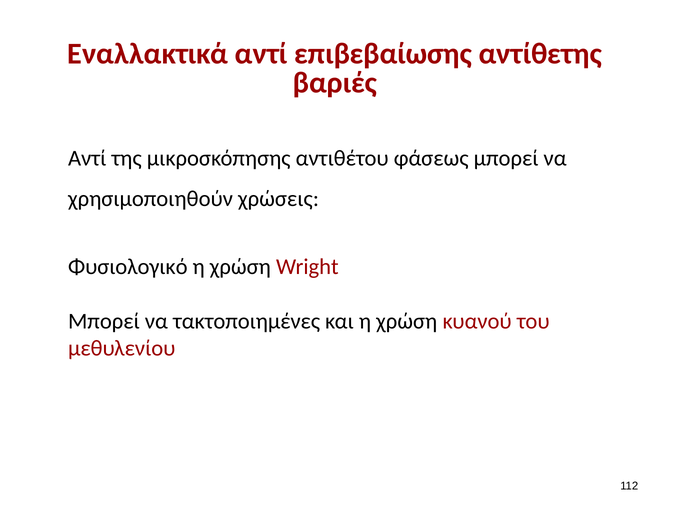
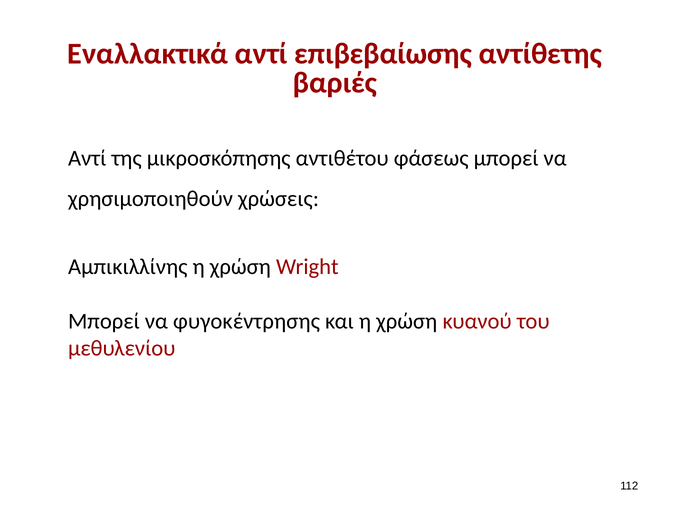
Φυσιολογικό: Φυσιολογικό -> Αμπικιλλίνης
τακτοποιημένες: τακτοποιημένες -> φυγοκέντρησης
